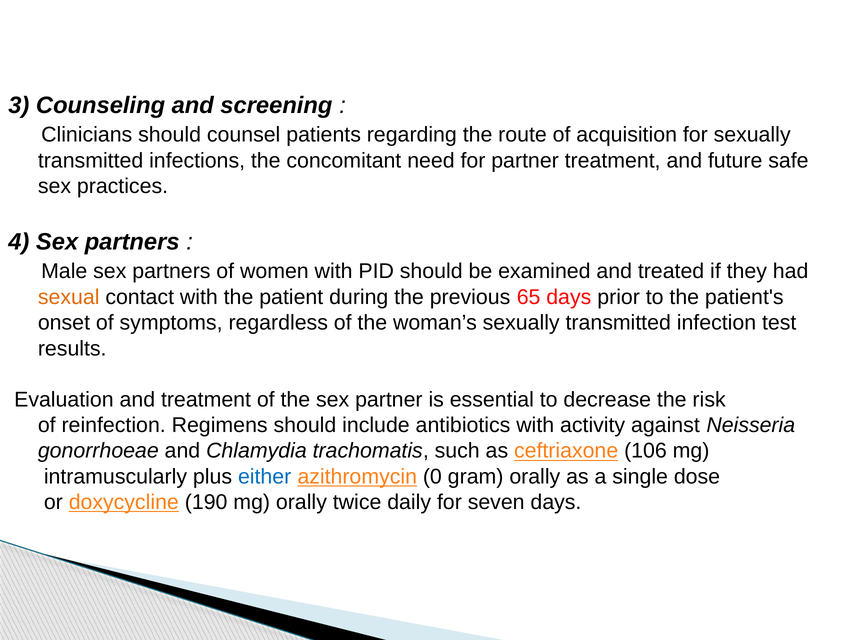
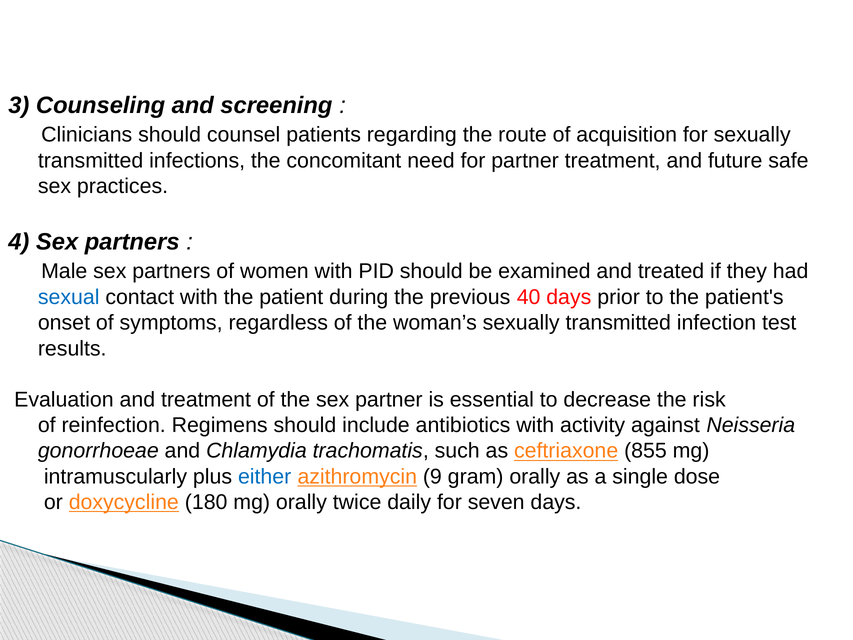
sexual colour: orange -> blue
65: 65 -> 40
106: 106 -> 855
0: 0 -> 9
190: 190 -> 180
